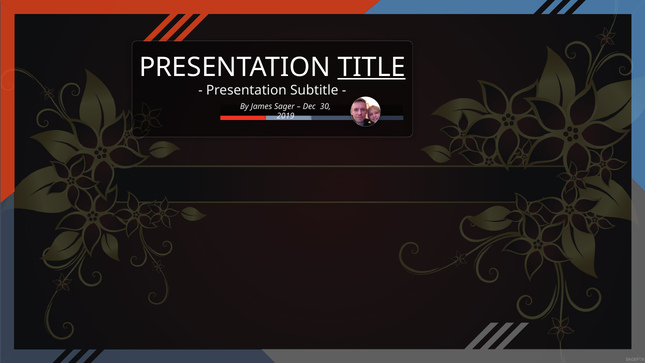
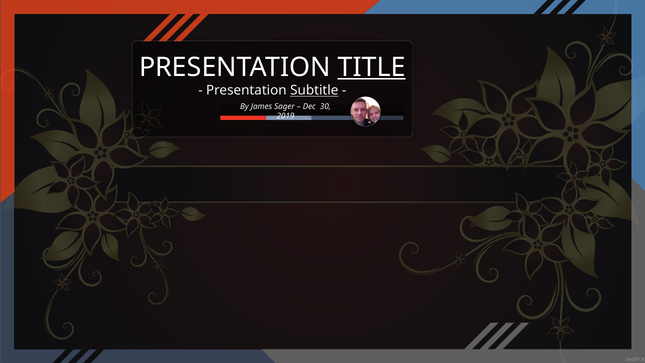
Subtitle underline: none -> present
